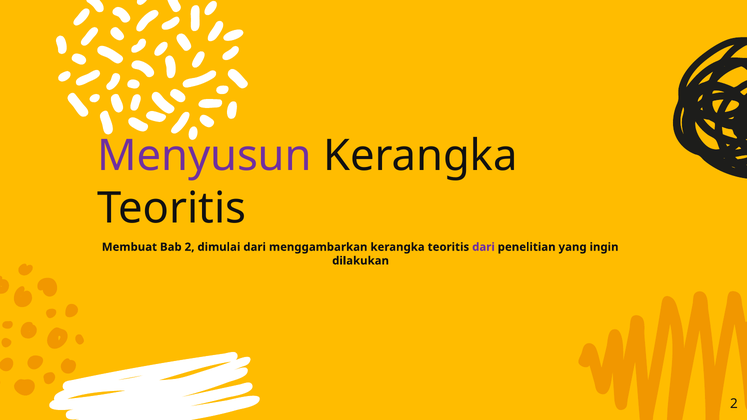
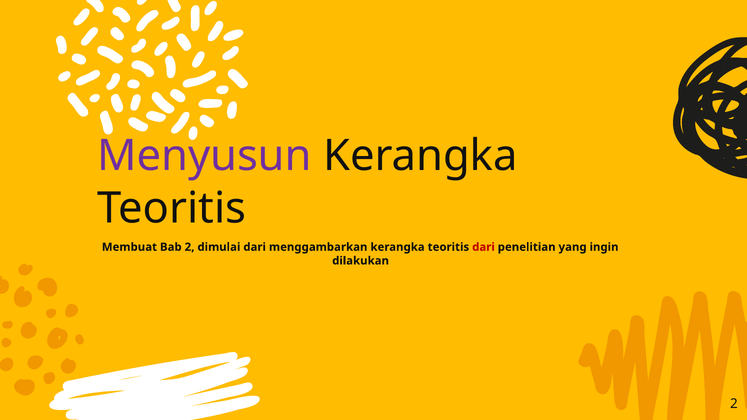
dari at (483, 247) colour: purple -> red
